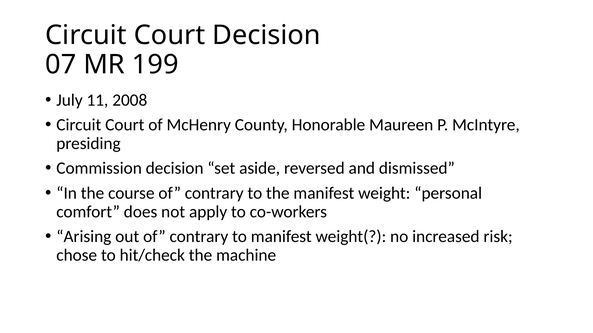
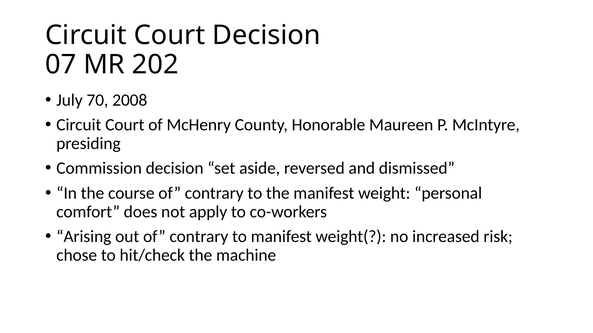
199: 199 -> 202
11: 11 -> 70
